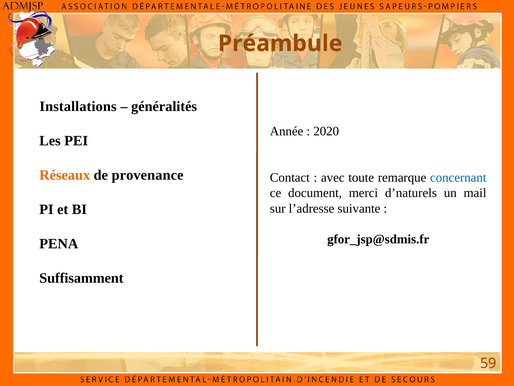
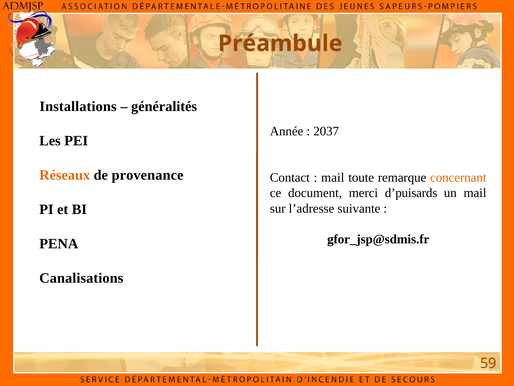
2020: 2020 -> 2037
avec at (333, 177): avec -> mail
concernant colour: blue -> orange
d’naturels: d’naturels -> d’puisards
Suffisamment: Suffisamment -> Canalisations
